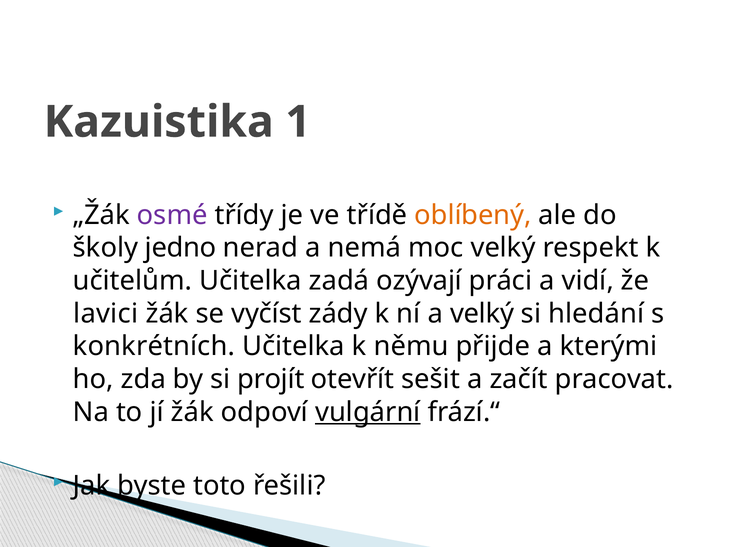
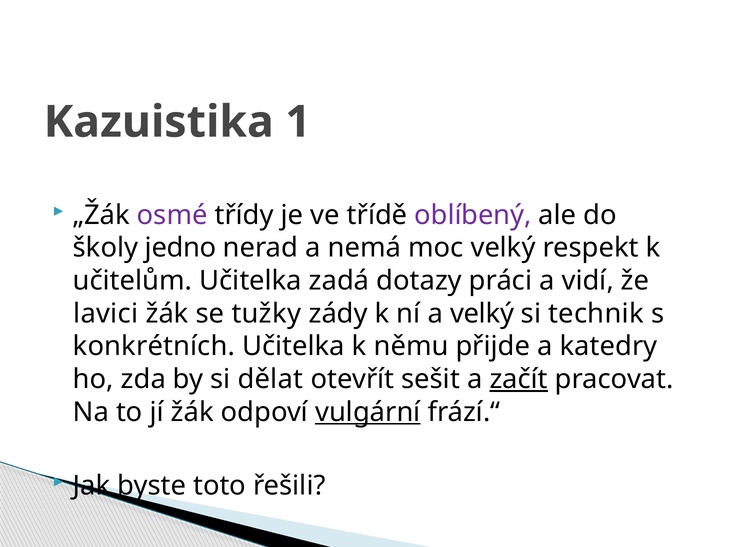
oblíbený colour: orange -> purple
ozývají: ozývají -> dotazy
vyčíst: vyčíst -> tužky
hledání: hledání -> technik
kterými: kterými -> katedry
projít: projít -> dělat
začít underline: none -> present
